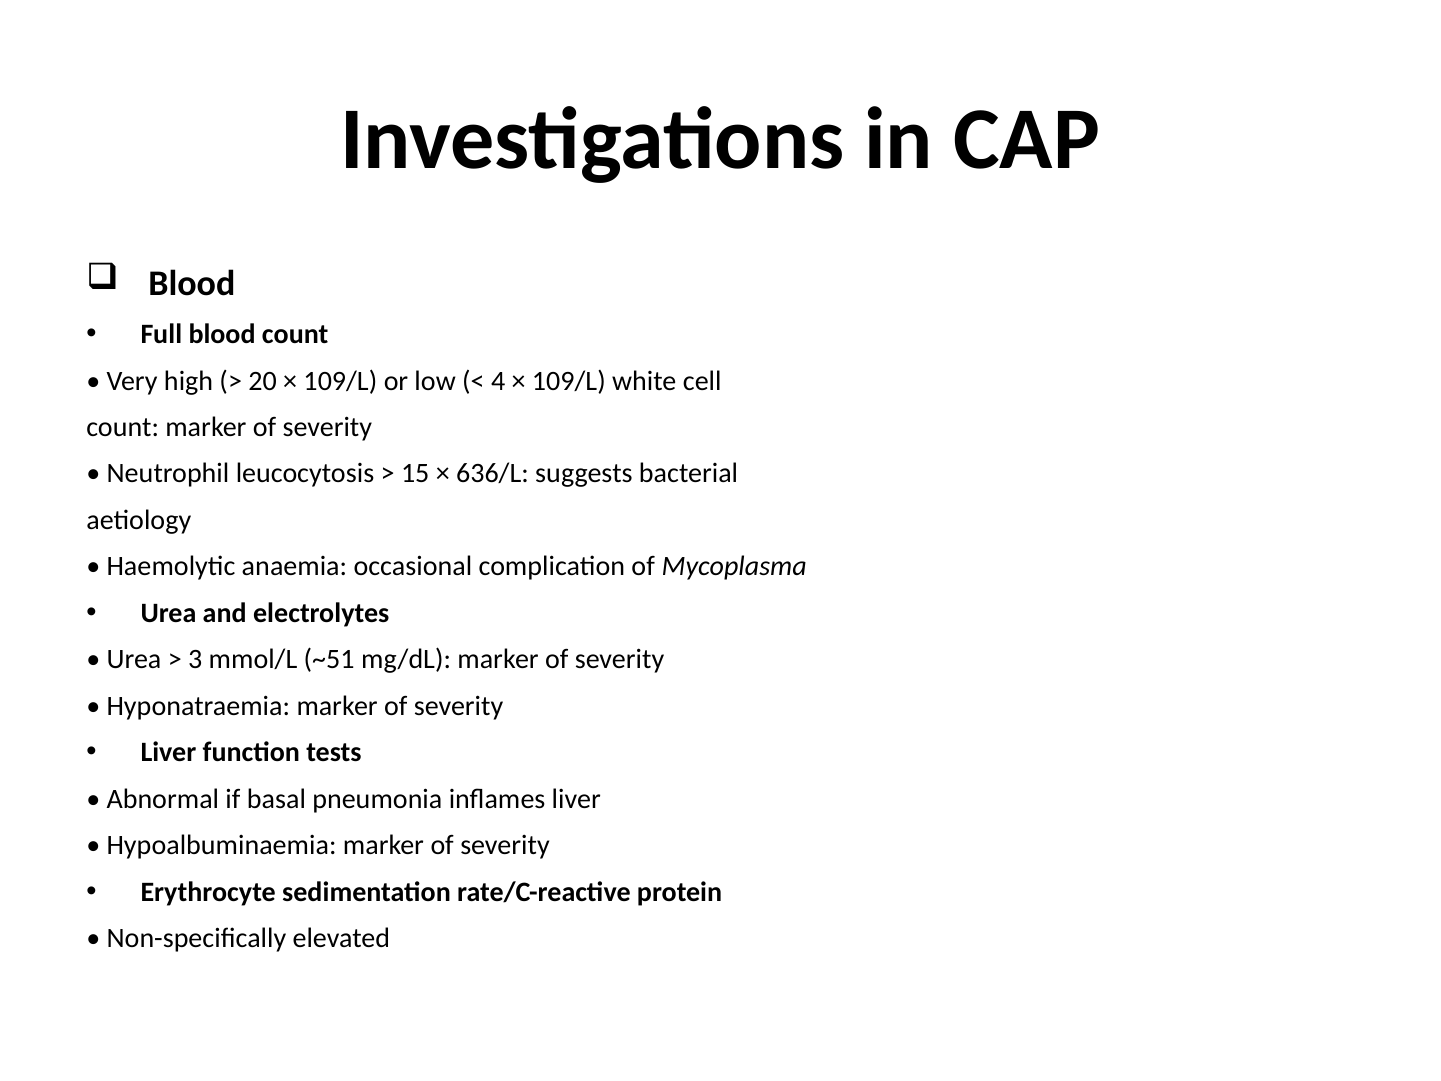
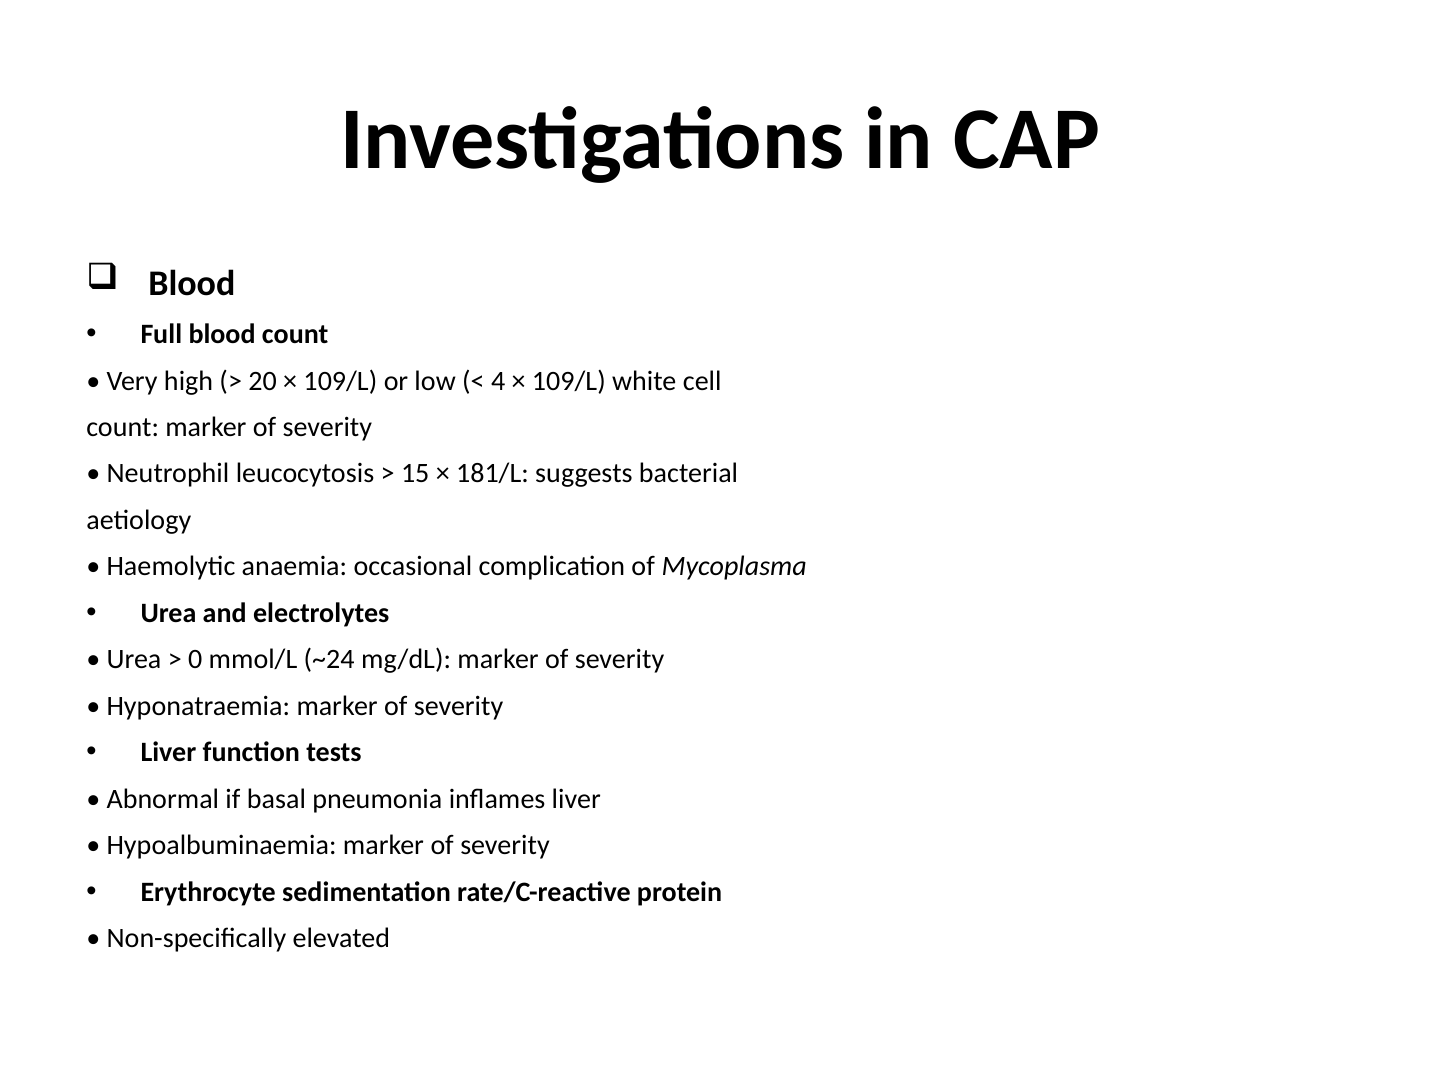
636/L: 636/L -> 181/L
3: 3 -> 0
~51: ~51 -> ~24
